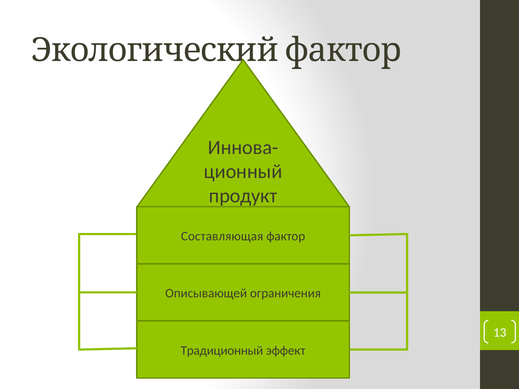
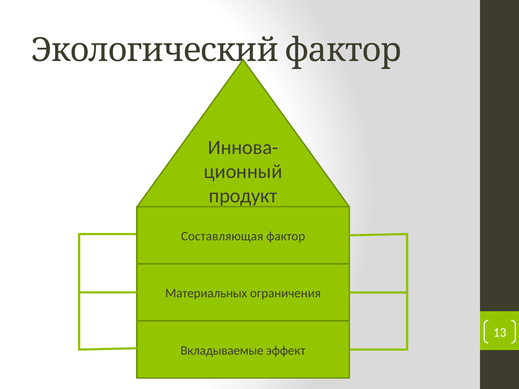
Описывающей: Описывающей -> Материальных
Традиционный: Традиционный -> Вкладываемые
